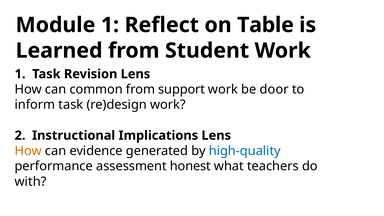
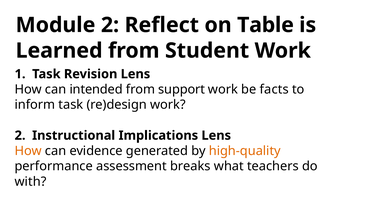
Module 1: 1 -> 2
common: common -> intended
door: door -> facts
high-quality colour: blue -> orange
honest: honest -> breaks
